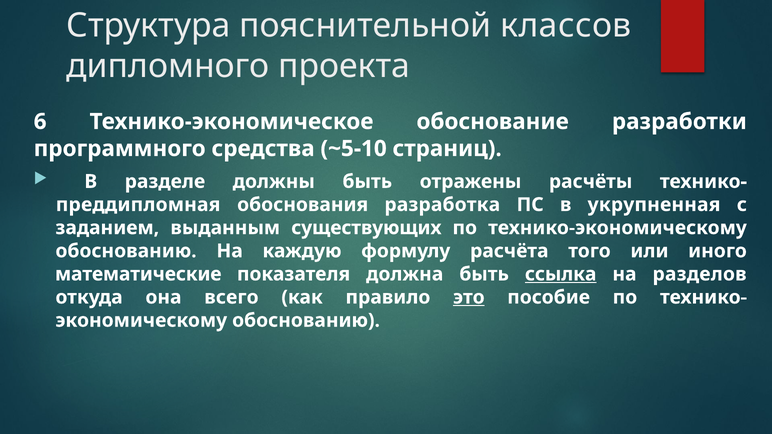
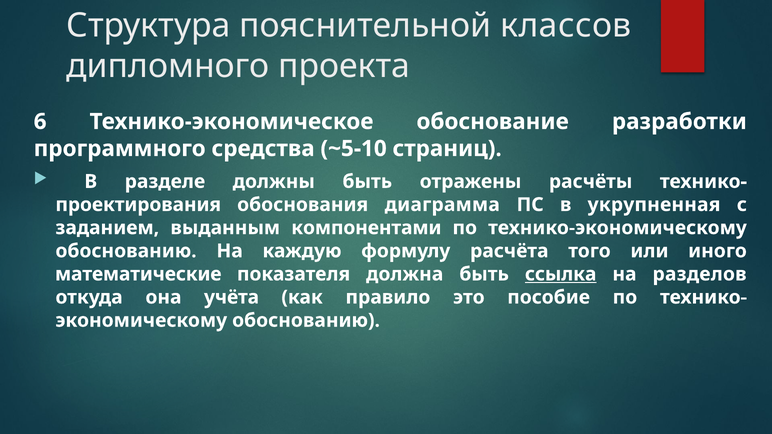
преддипломная: преддипломная -> проектирования
разработка: разработка -> диаграмма
существующих: существующих -> компонентами
всего: всего -> учёта
это underline: present -> none
